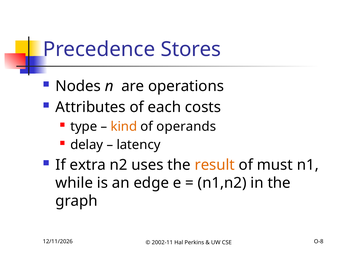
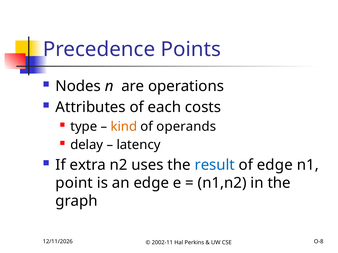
Stores: Stores -> Points
result colour: orange -> blue
of must: must -> edge
while: while -> point
